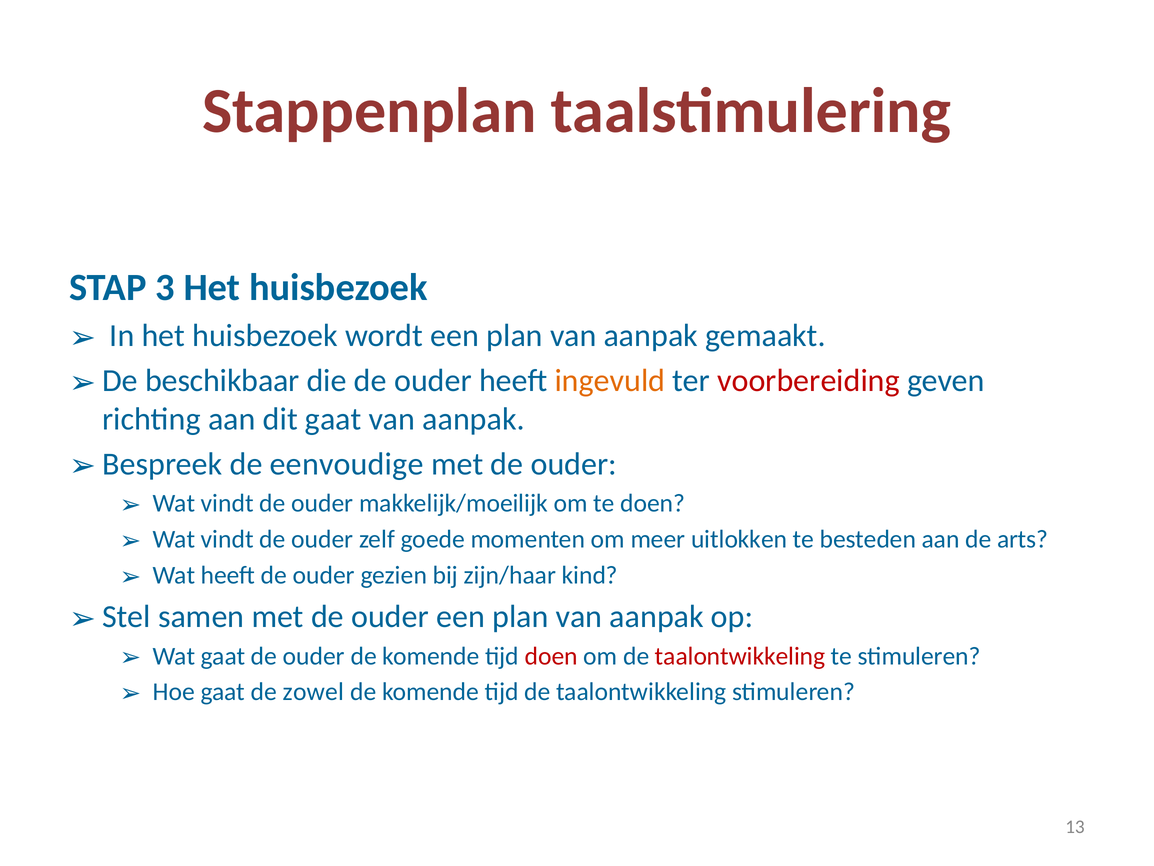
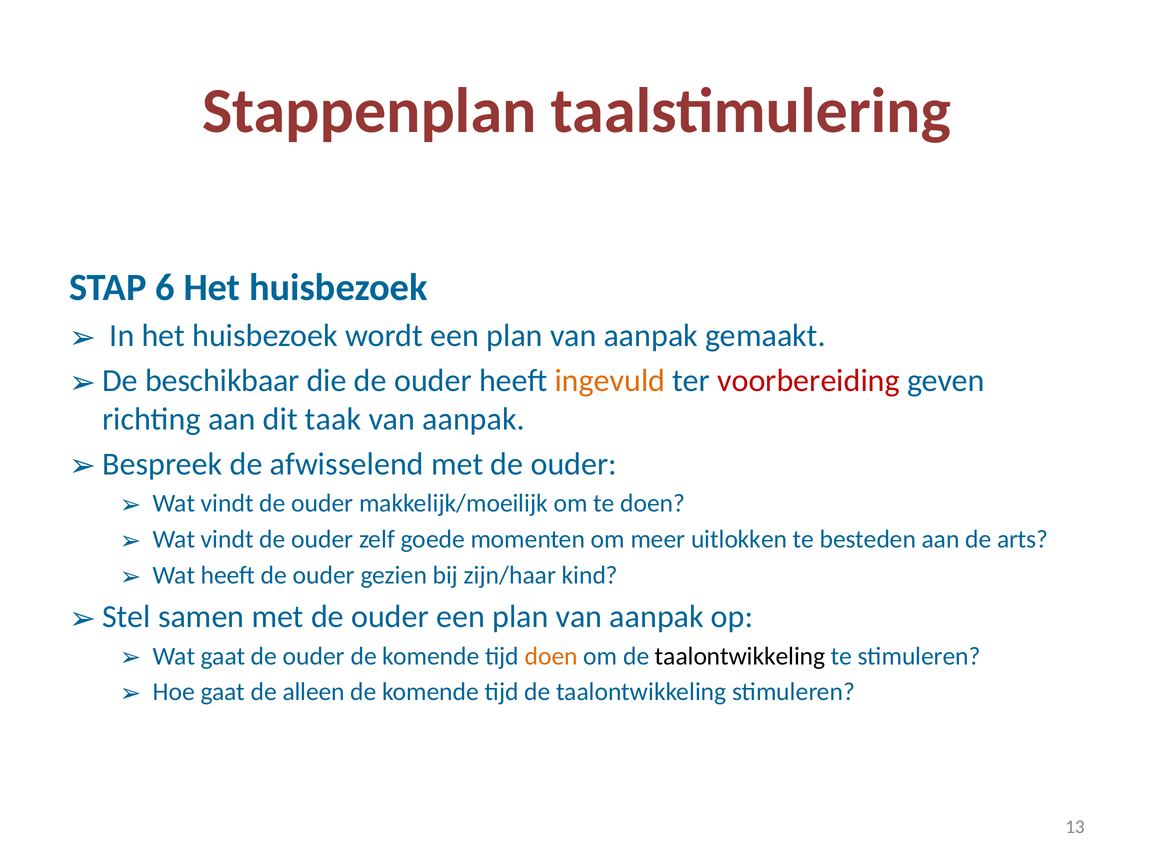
3: 3 -> 6
dit gaat: gaat -> taak
eenvoudige: eenvoudige -> afwisselend
doen at (551, 656) colour: red -> orange
taalontwikkeling at (740, 656) colour: red -> black
zowel: zowel -> alleen
